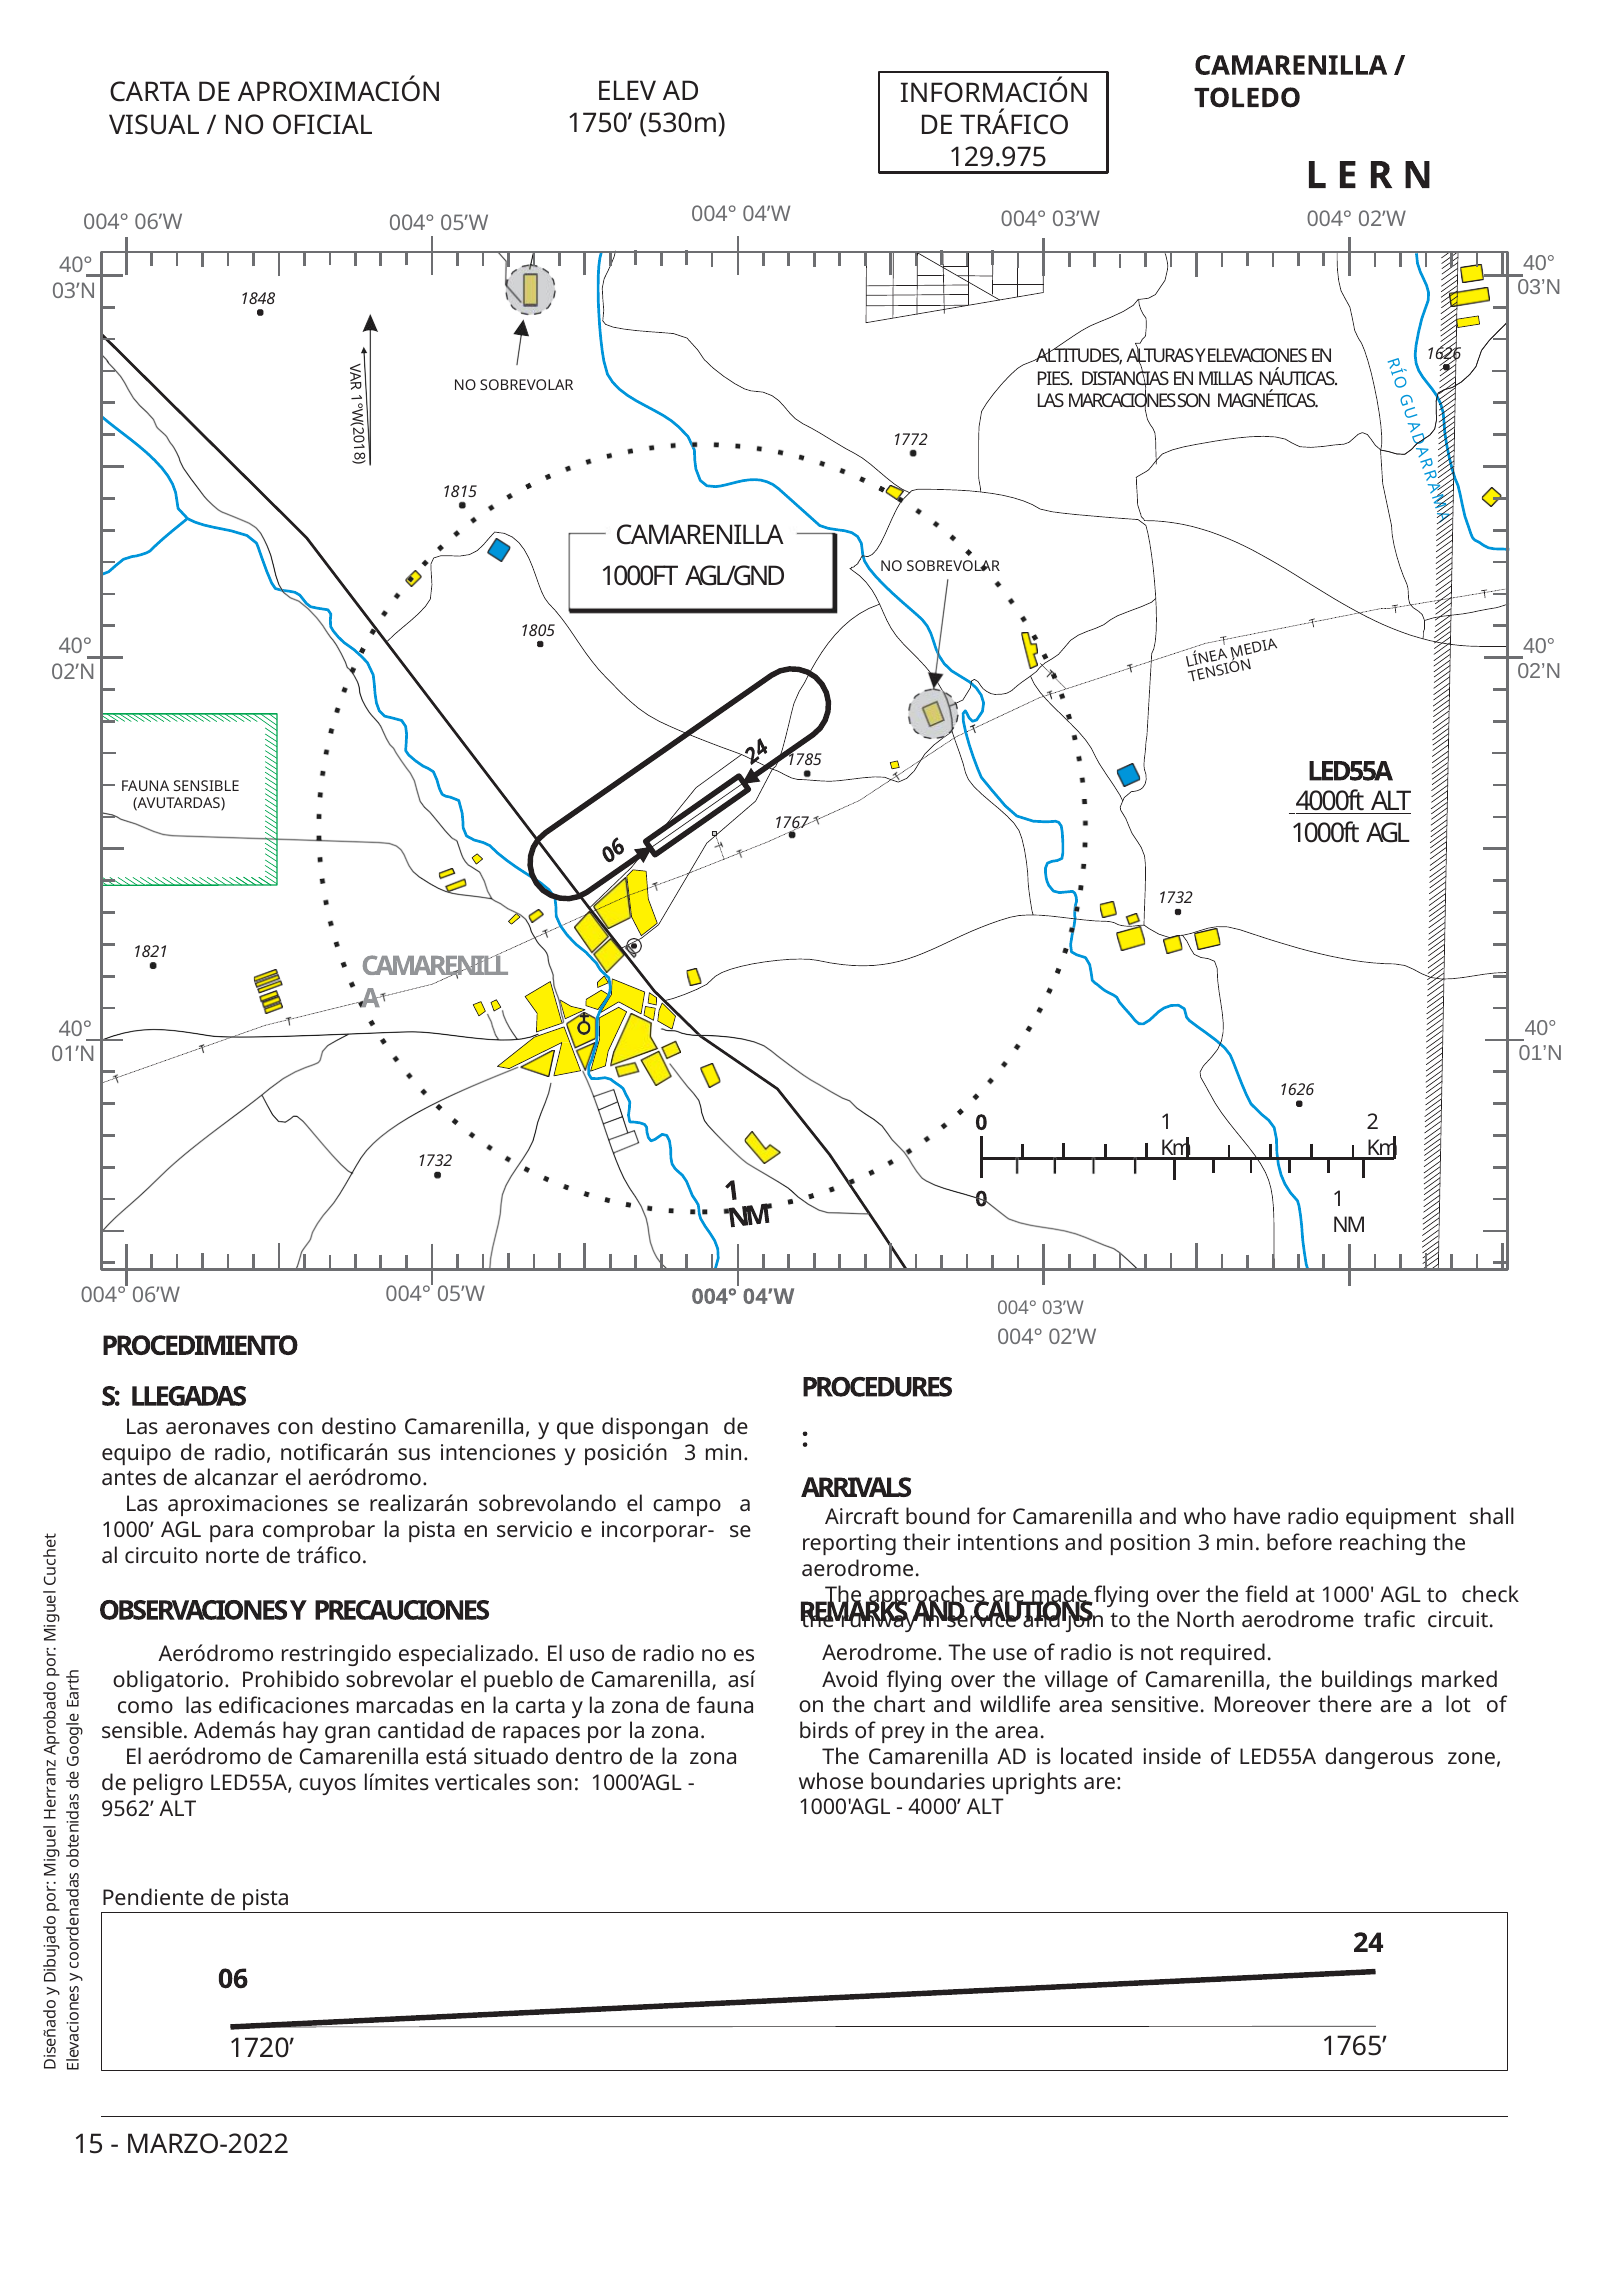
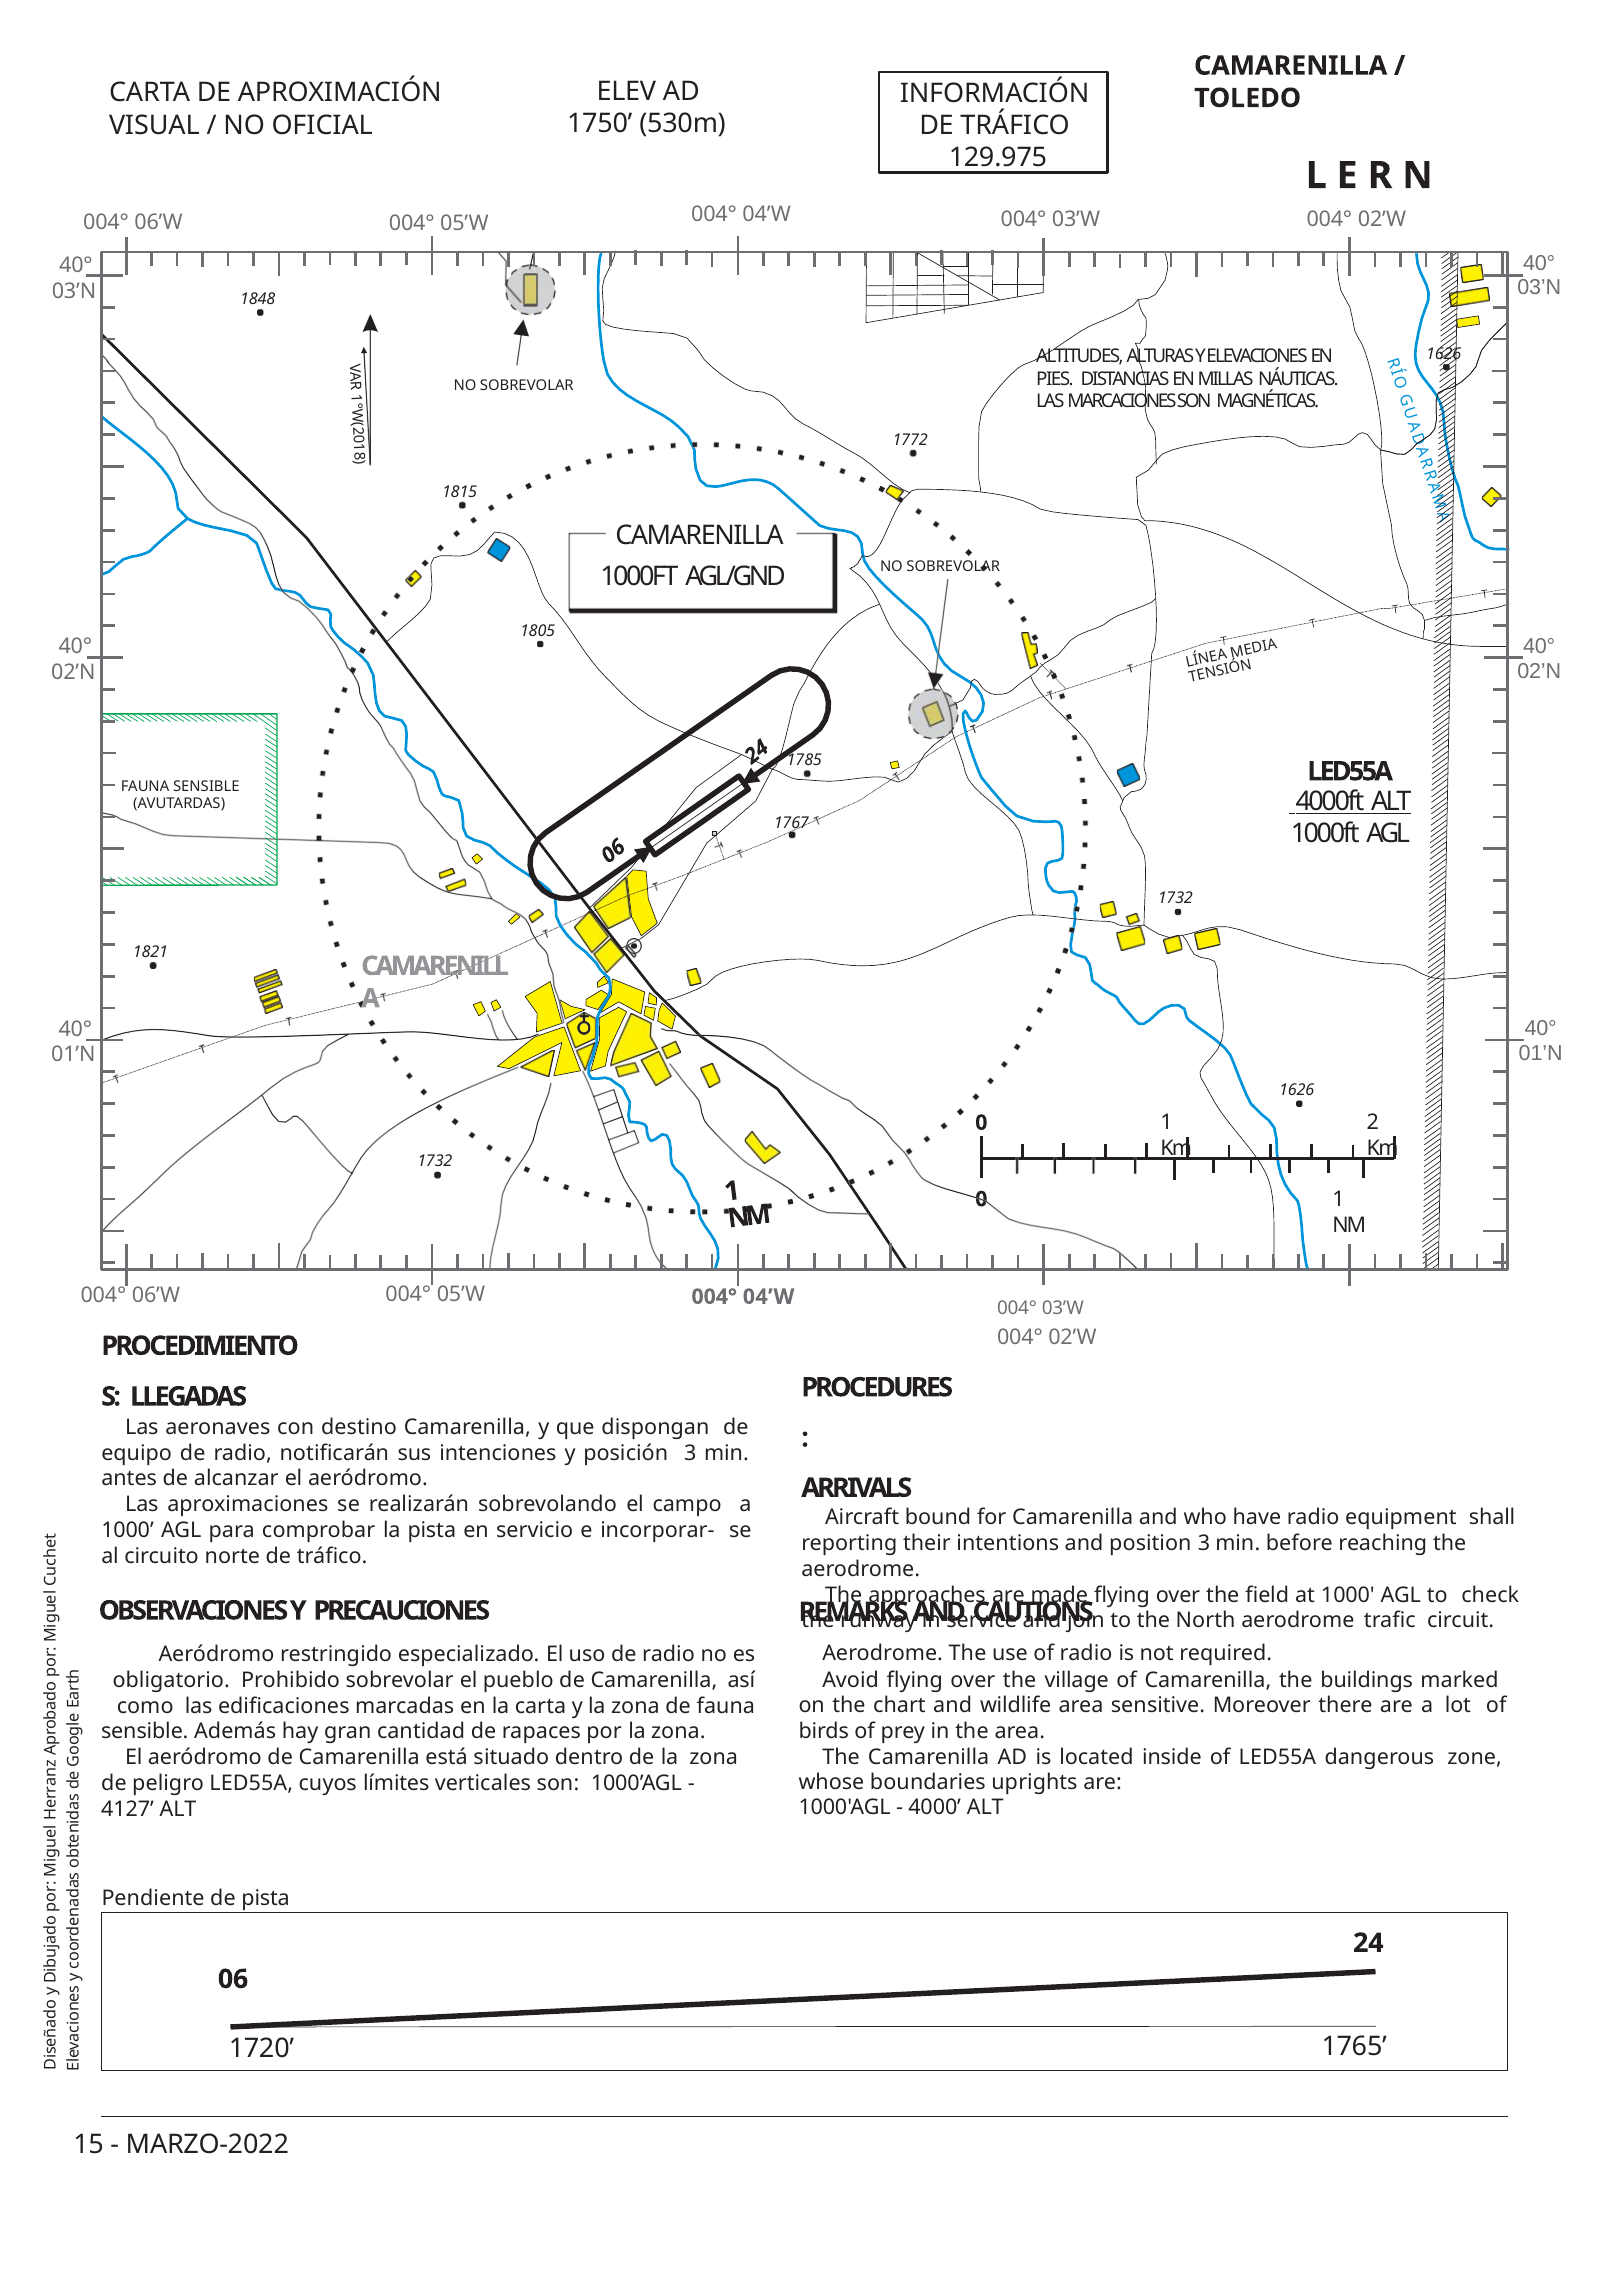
9562: 9562 -> 4127
